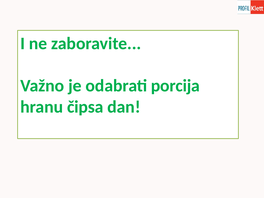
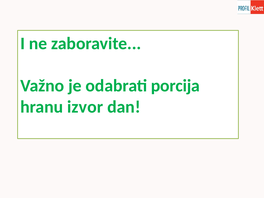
čipsa: čipsa -> izvor
